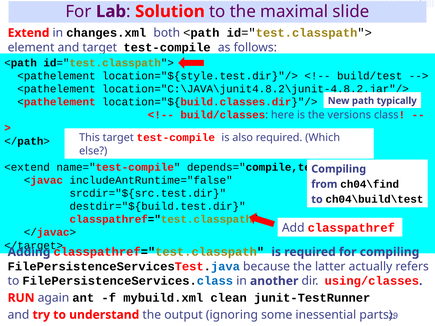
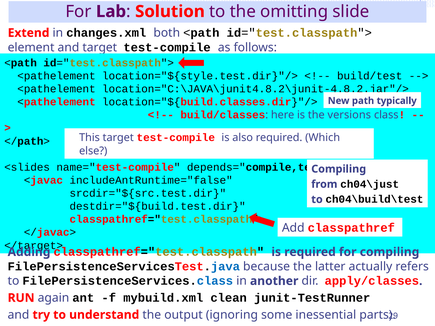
maximal: maximal -> omitting
<extend: <extend -> <slides
ch04\find: ch04\find -> ch04\just
using/classes: using/classes -> apply/classes
